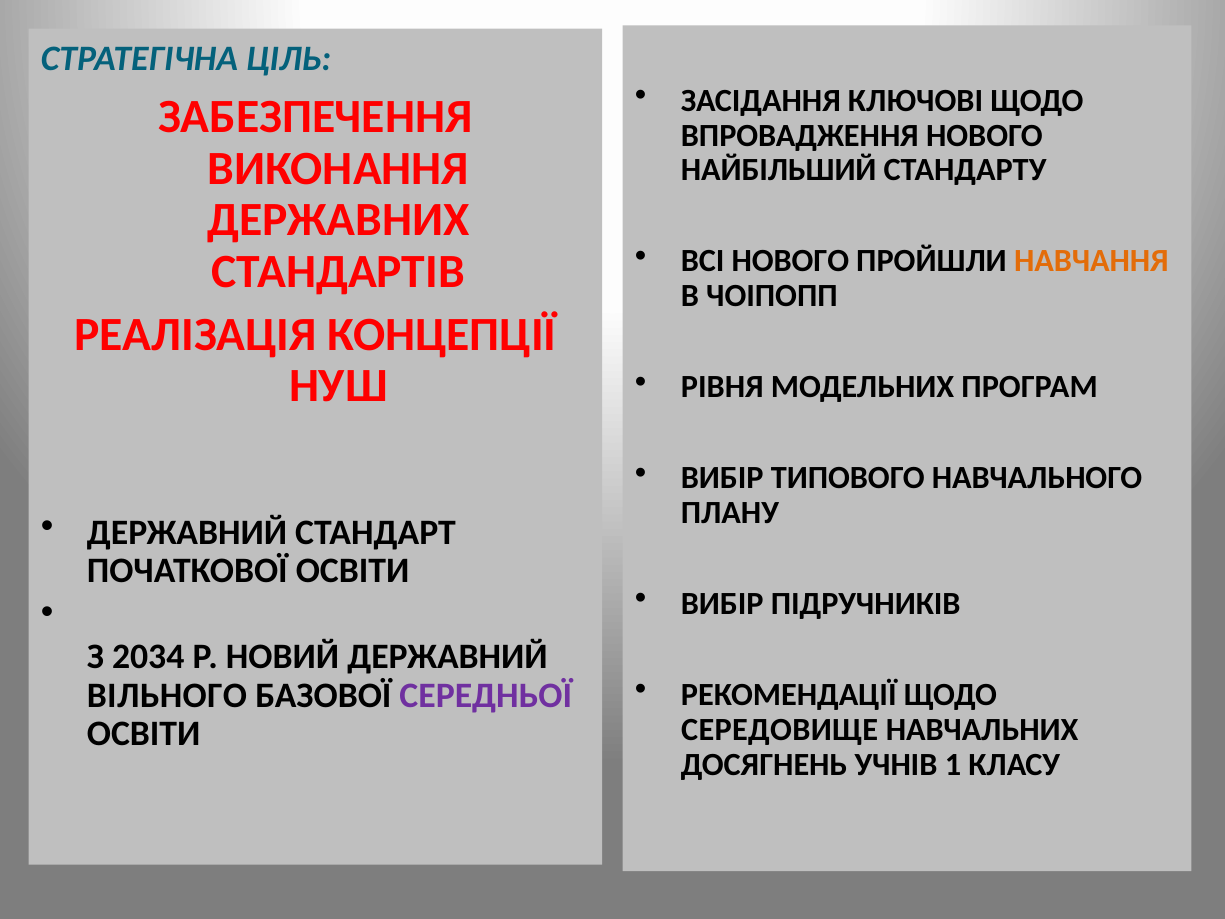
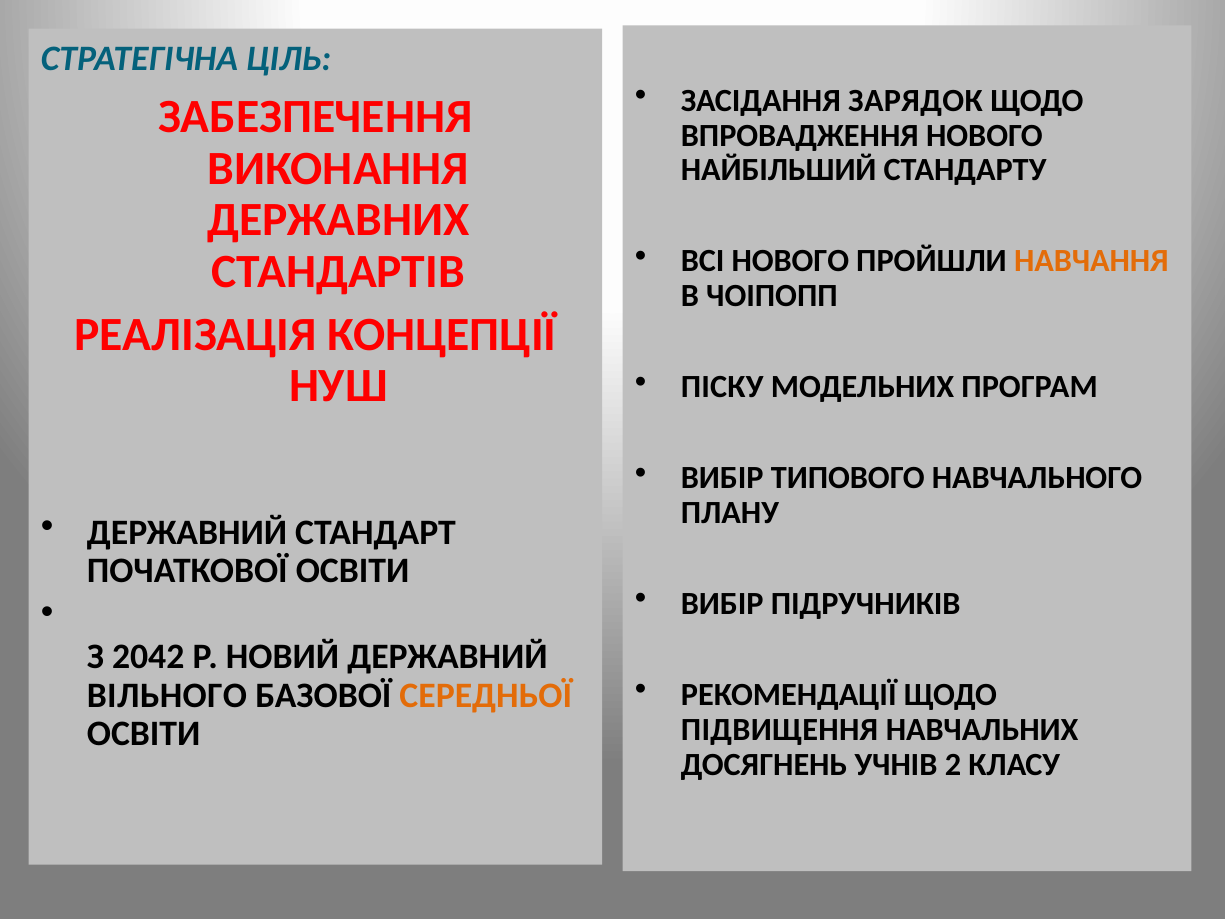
КЛЮЧОВІ: КЛЮЧОВІ -> ЗАРЯДОК
РІВНЯ: РІВНЯ -> ПІСКУ
2034: 2034 -> 2042
СЕРЕДНЬОЇ colour: purple -> orange
СЕРЕДОВИЩЕ: СЕРЕДОВИЩЕ -> ПІДВИЩЕННЯ
1: 1 -> 2
